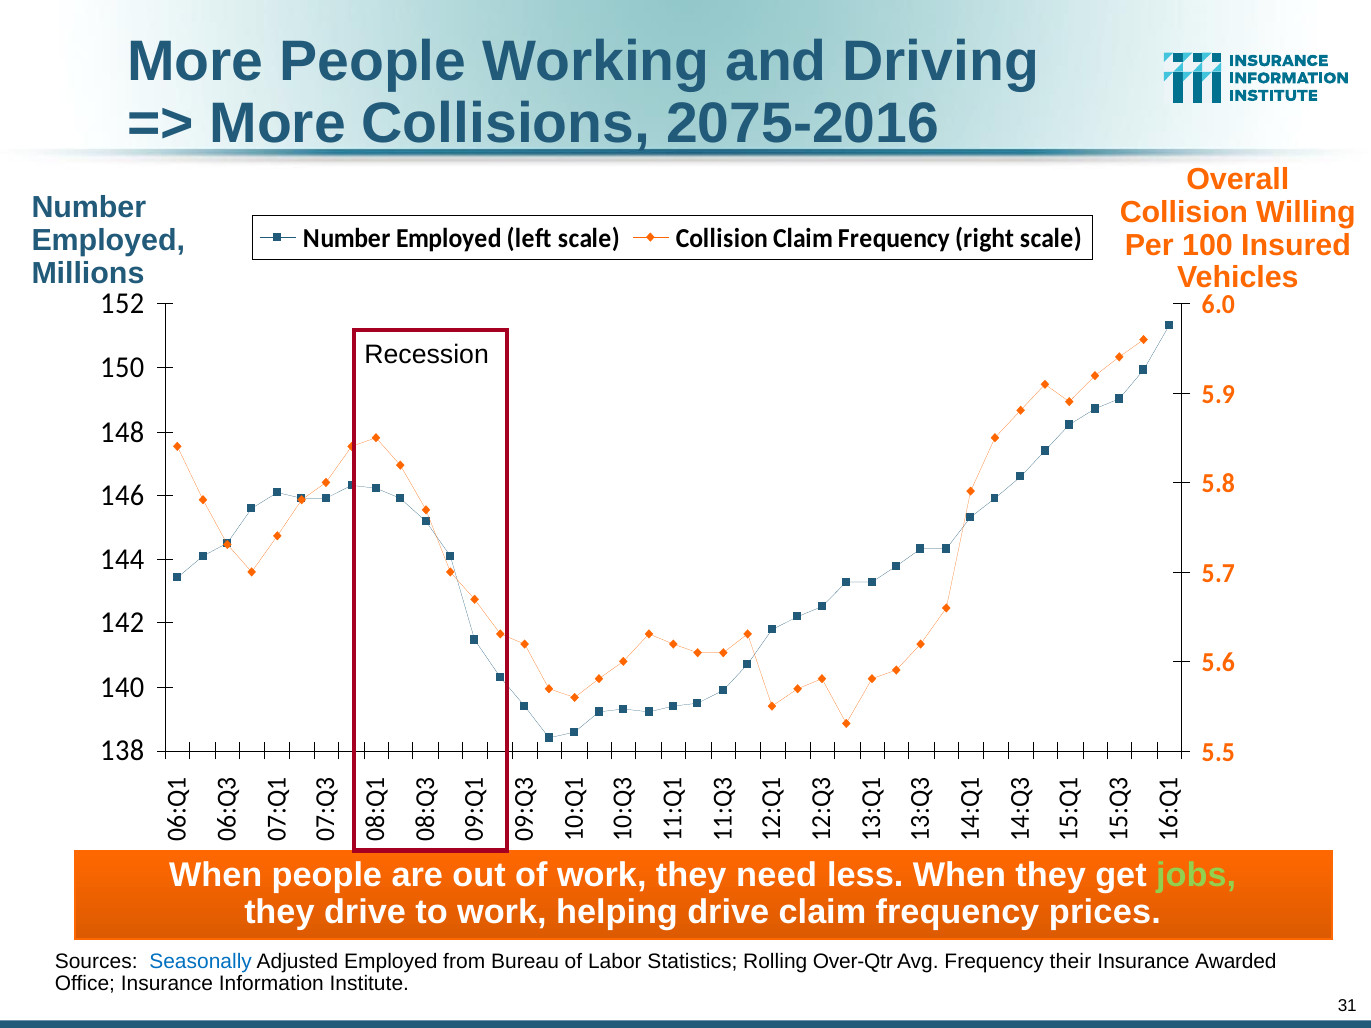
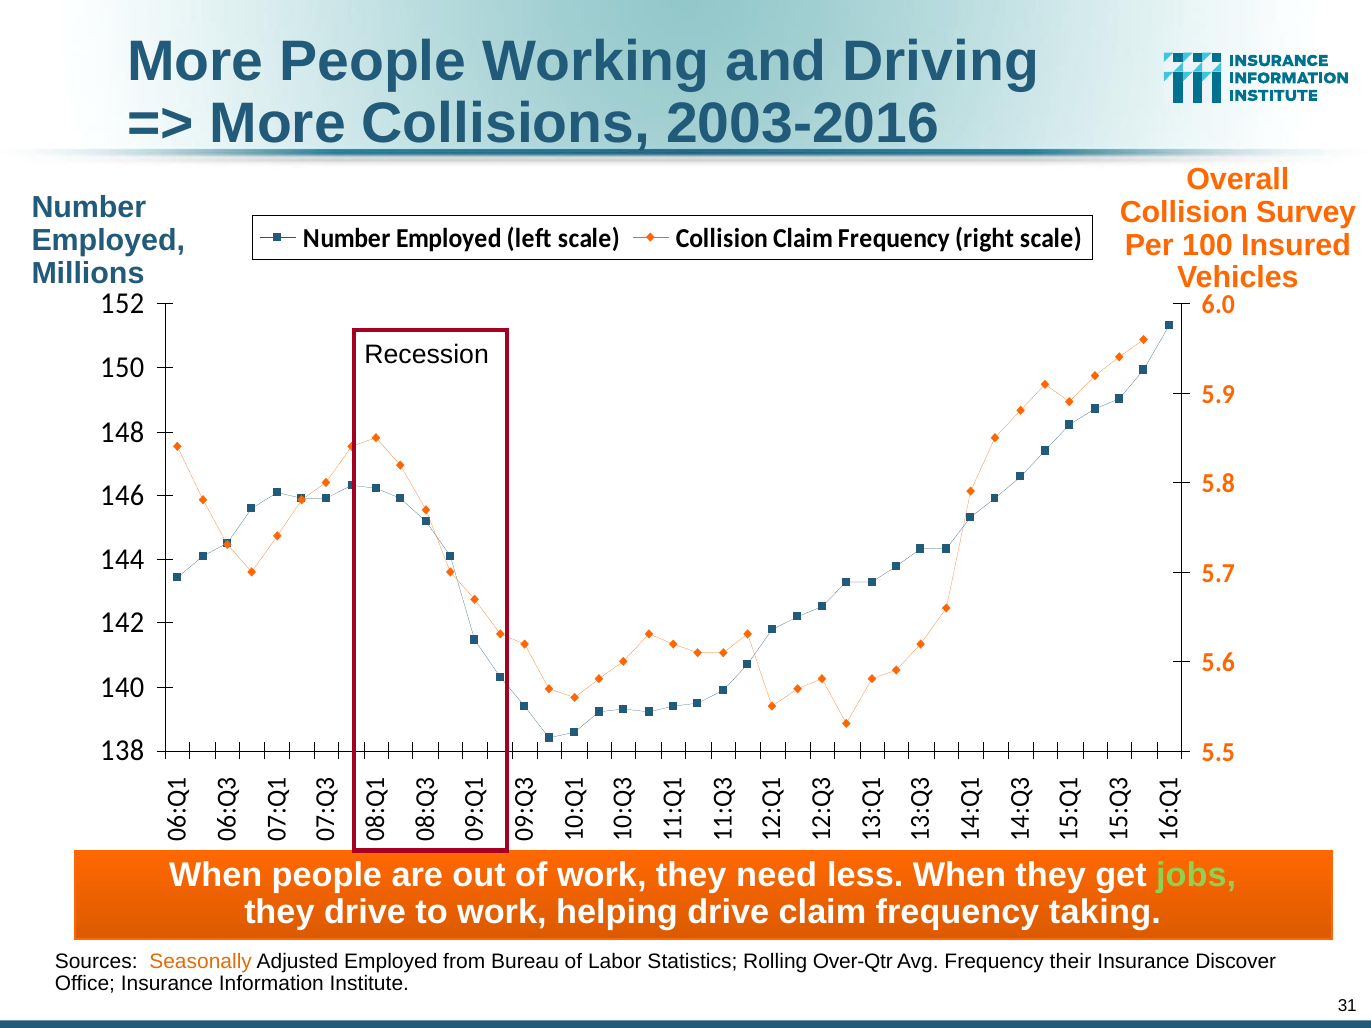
2075-2016: 2075-2016 -> 2003-2016
Willing: Willing -> Survey
prices: prices -> taking
Seasonally colour: blue -> orange
Awarded: Awarded -> Discover
